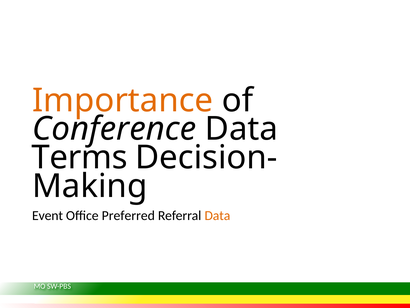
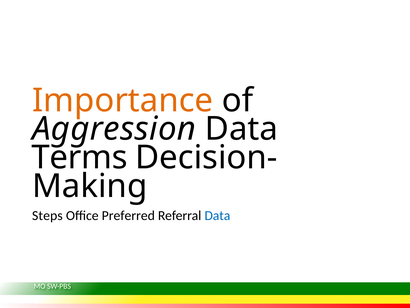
Conference: Conference -> Aggression
Event: Event -> Steps
Data at (217, 215) colour: orange -> blue
